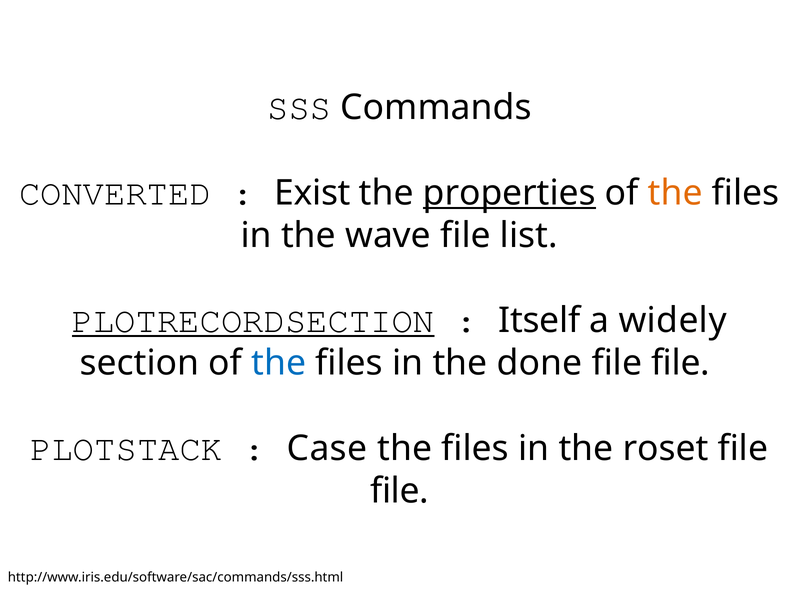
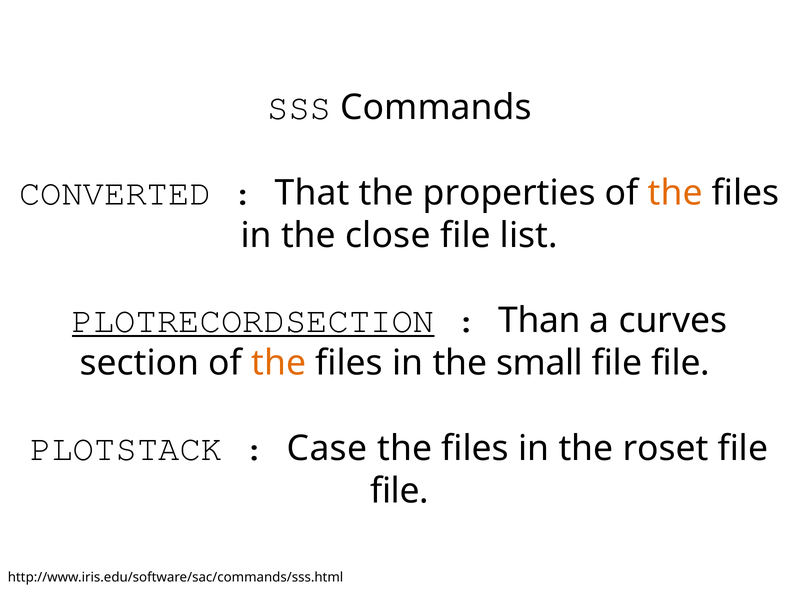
Exist: Exist -> That
properties underline: present -> none
wave: wave -> close
Itself: Itself -> Than
widely: widely -> curves
the at (279, 363) colour: blue -> orange
done: done -> small
